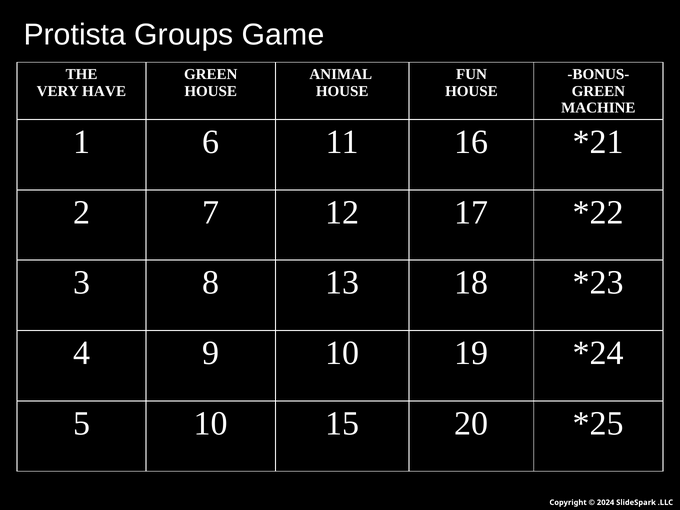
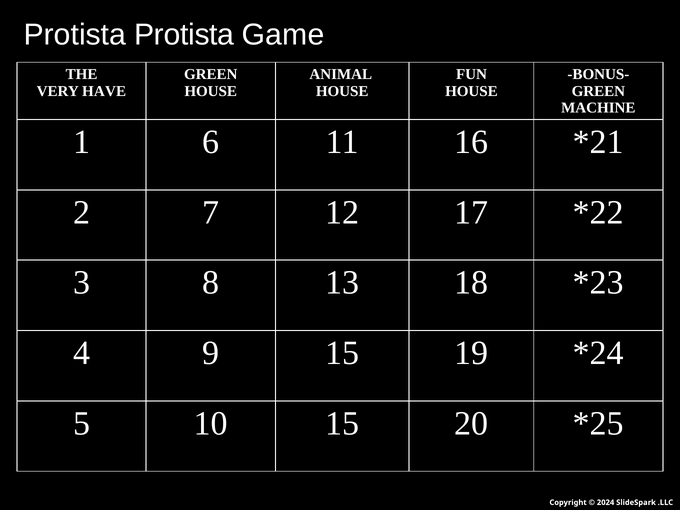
Protista Groups: Groups -> Protista
9 10: 10 -> 15
